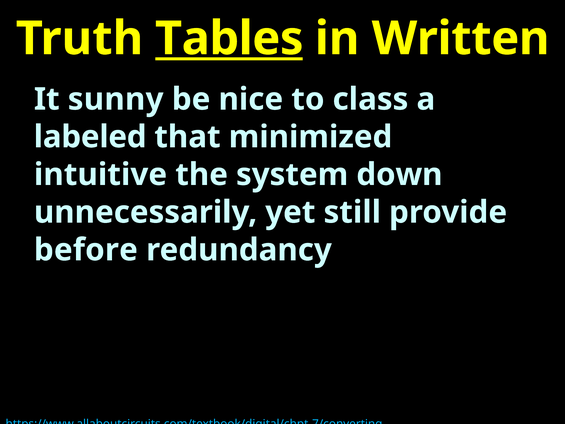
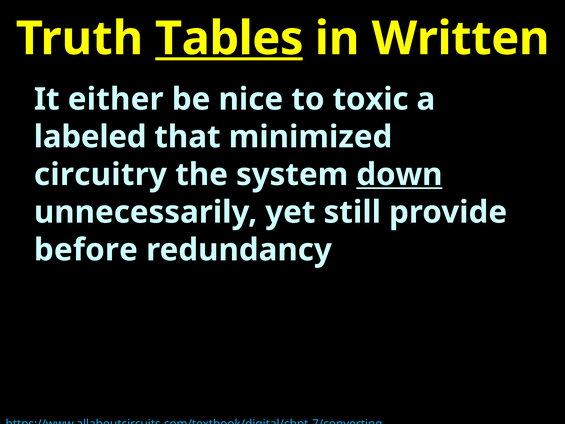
sunny: sunny -> either
class: class -> toxic
intuitive: intuitive -> circuitry
down underline: none -> present
